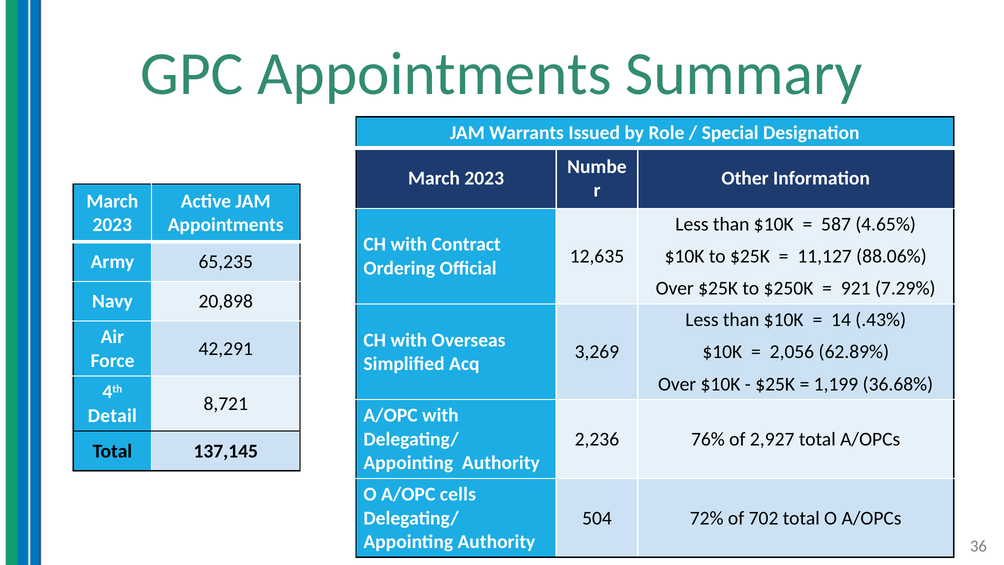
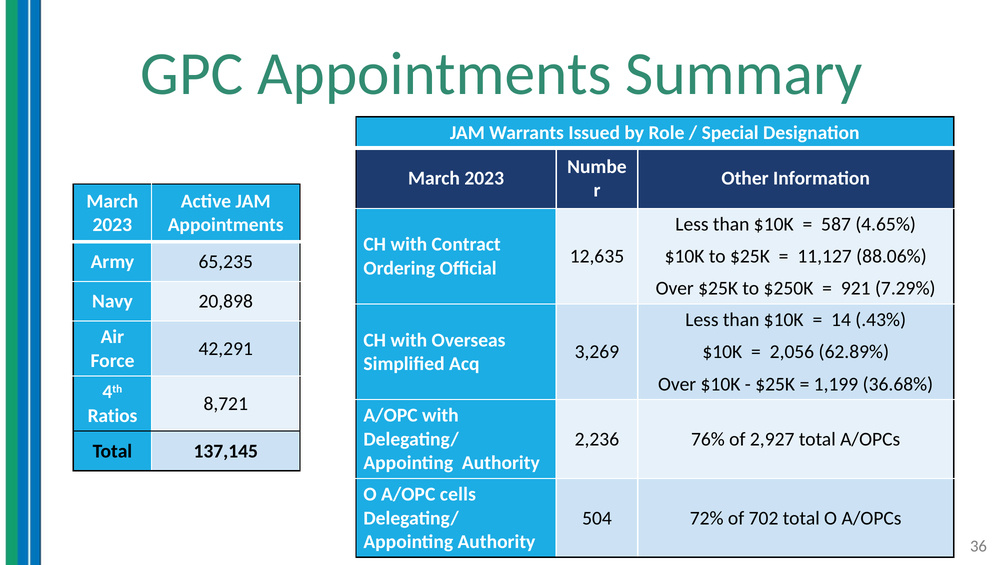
Detail: Detail -> Ratios
